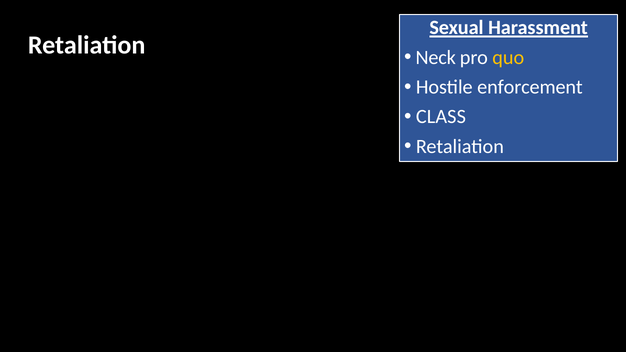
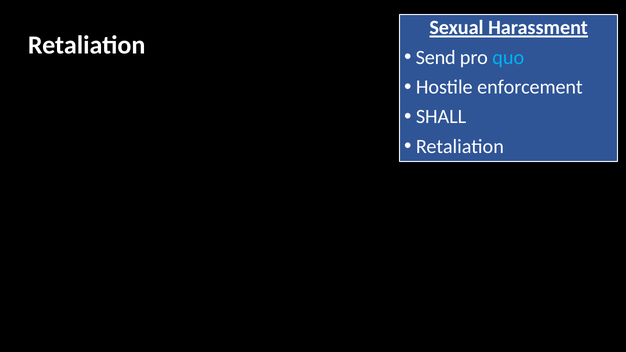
Neck: Neck -> Send
quo colour: yellow -> light blue
CLASS: CLASS -> SHALL
